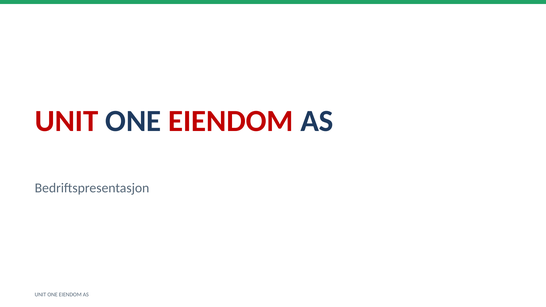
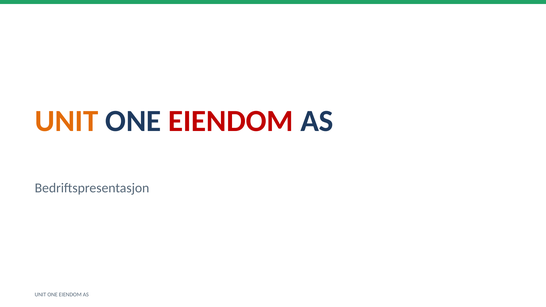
UNIT at (67, 121) colour: red -> orange
